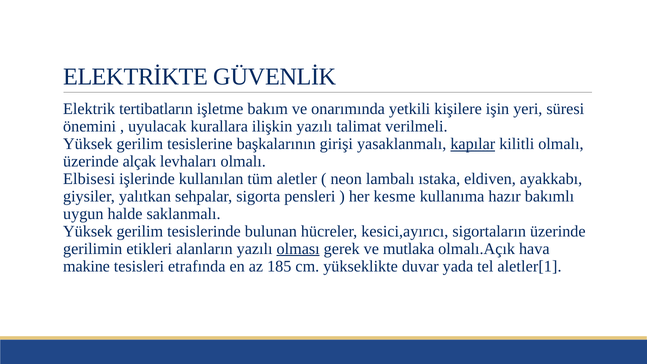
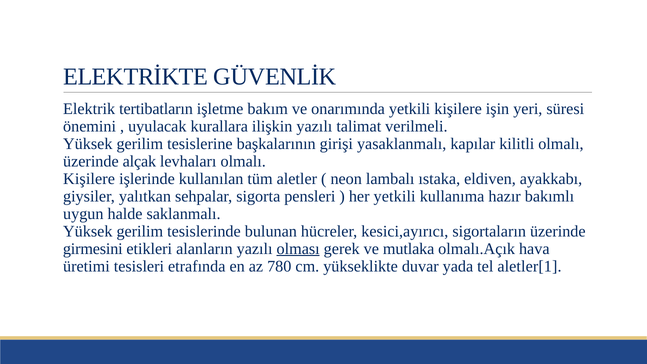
kapılar underline: present -> none
Elbisesi at (89, 179): Elbisesi -> Kişilere
her kesme: kesme -> yetkili
gerilimin: gerilimin -> girmesini
makine: makine -> üretimi
185: 185 -> 780
